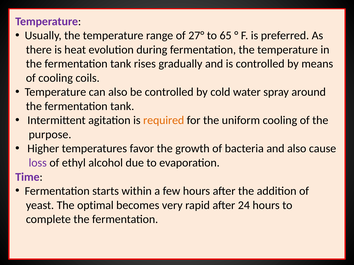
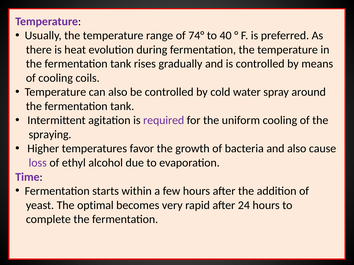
27°: 27° -> 74°
65: 65 -> 40
required colour: orange -> purple
purpose: purpose -> spraying
